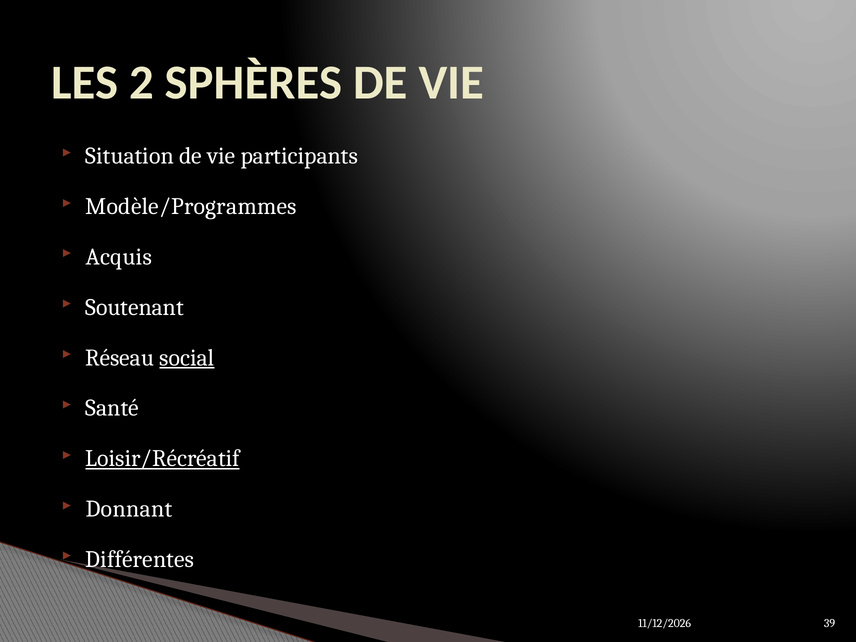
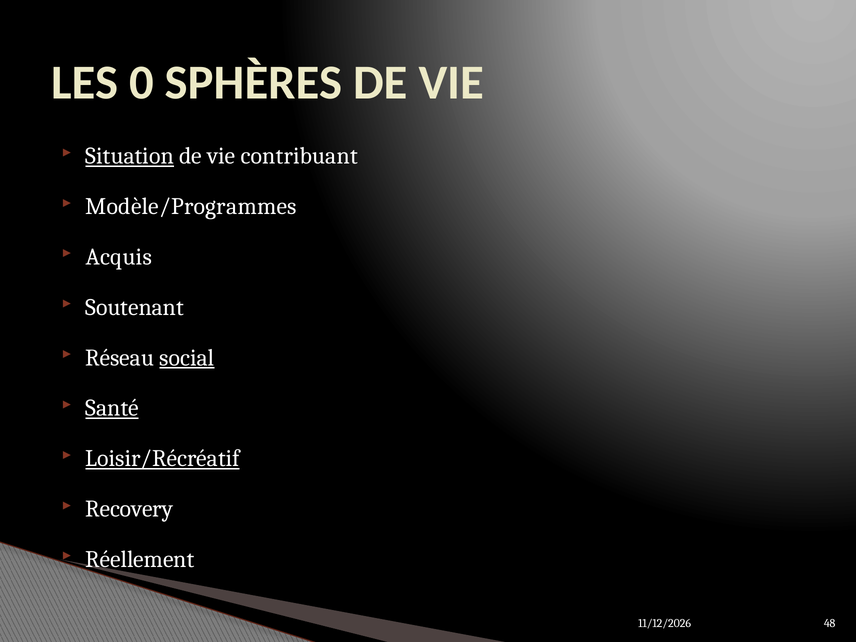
2: 2 -> 0
Situation underline: none -> present
participants: participants -> contribuant
Santé underline: none -> present
Donnant: Donnant -> Recovery
Différentes: Différentes -> Réellement
39: 39 -> 48
